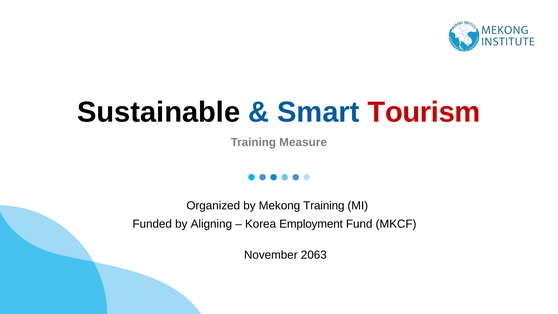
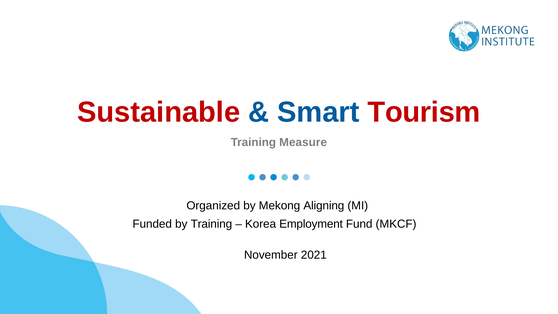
Sustainable colour: black -> red
Mekong Training: Training -> Aligning
by Aligning: Aligning -> Training
2063: 2063 -> 2021
